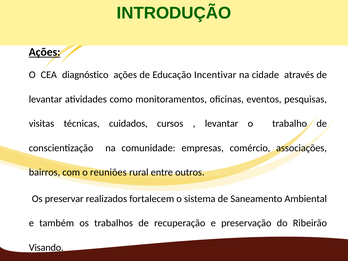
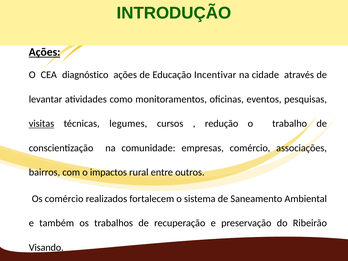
visitas underline: none -> present
cuidados: cuidados -> legumes
levantar at (222, 124): levantar -> redução
reuniões: reuniões -> impactos
Os preservar: preservar -> comércio
